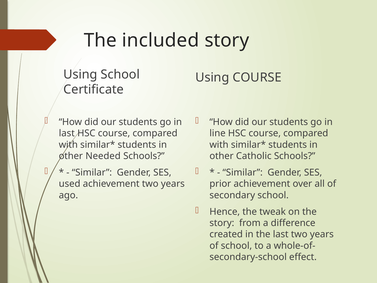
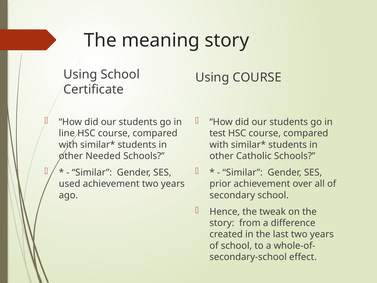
included: included -> meaning
last at (67, 133): last -> line
line: line -> test
